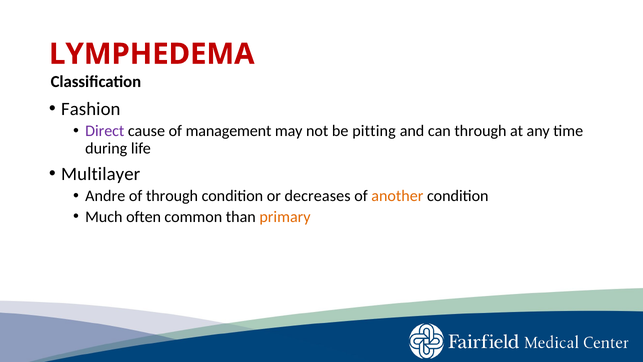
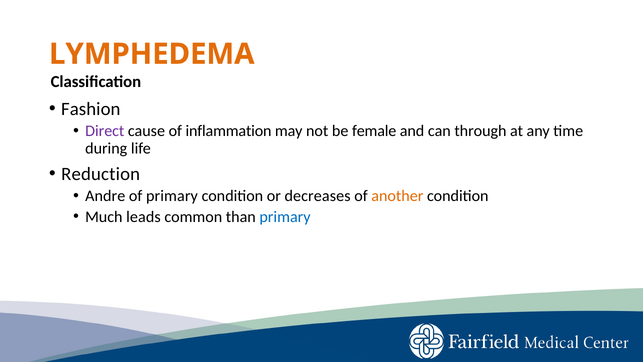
LYMPHEDEMA colour: red -> orange
management: management -> inflammation
pitting: pitting -> female
Multilayer: Multilayer -> Reduction
of through: through -> primary
often: often -> leads
primary at (285, 217) colour: orange -> blue
